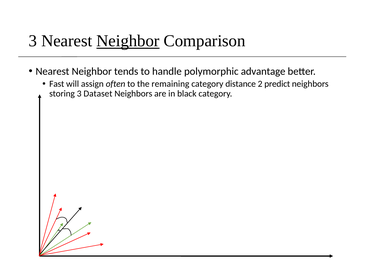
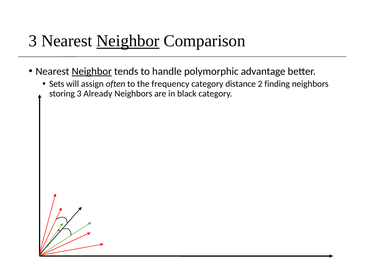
Neighbor at (92, 71) underline: none -> present
Fast: Fast -> Sets
remaining: remaining -> frequency
predict: predict -> finding
Dataset: Dataset -> Already
